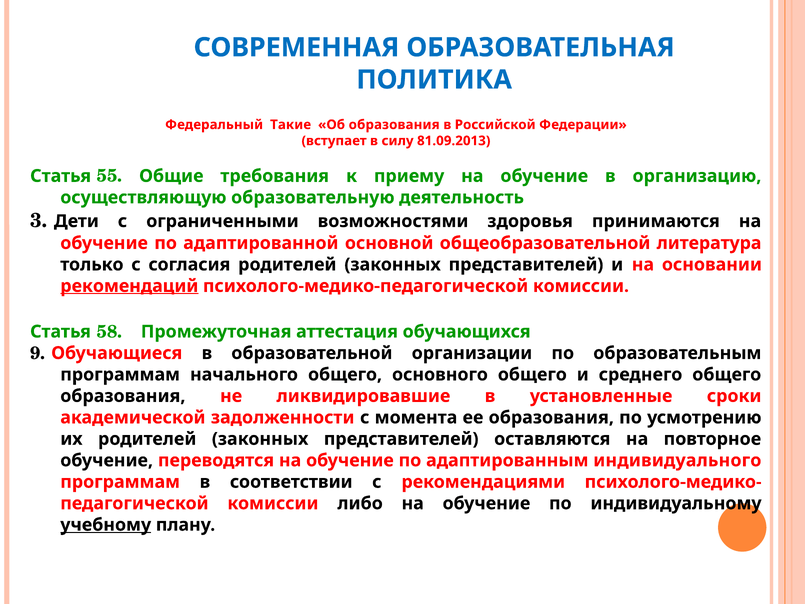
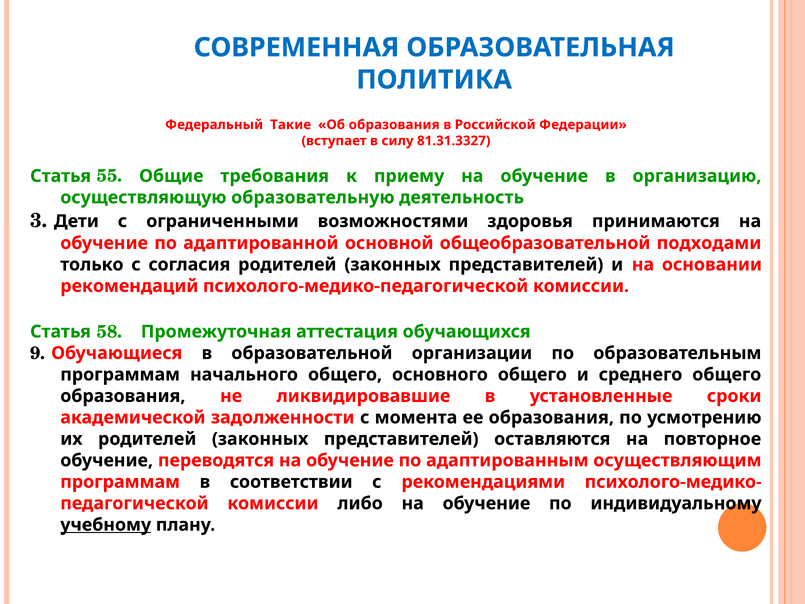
81.09.2013: 81.09.2013 -> 81.31.3327
литература: литература -> подходами
рекомендаций underline: present -> none
индивидуального: индивидуального -> осуществляющим
